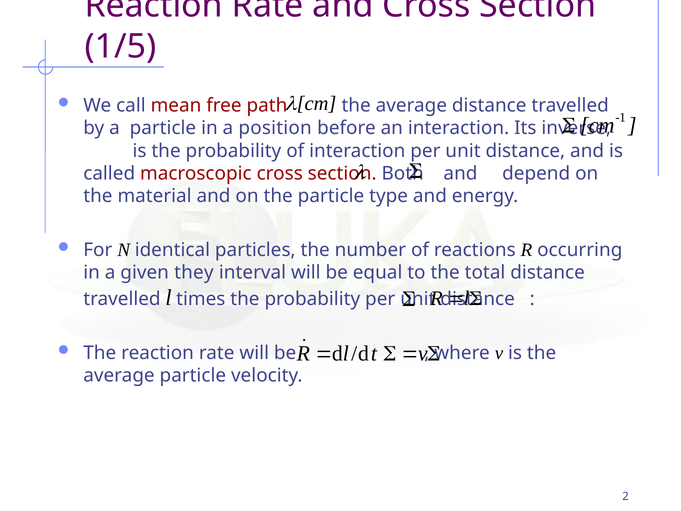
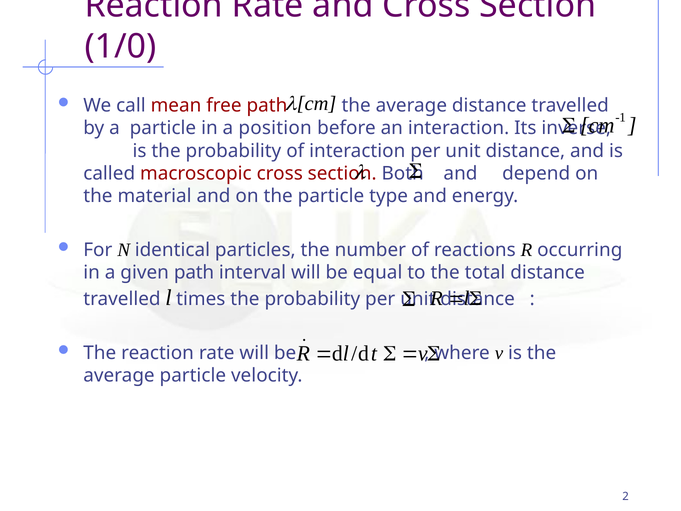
1/5: 1/5 -> 1/0
given they: they -> path
